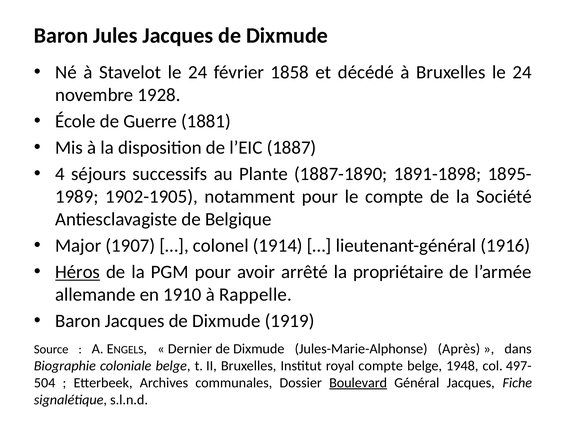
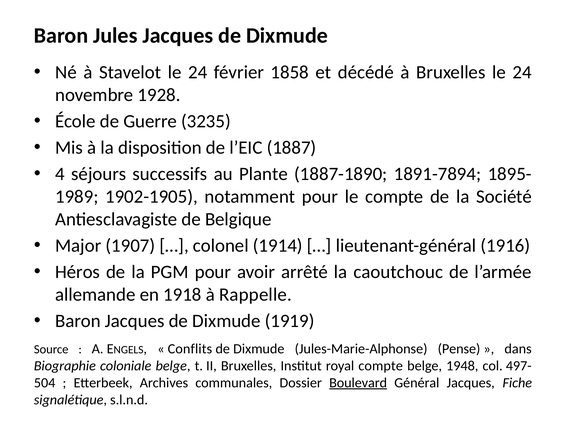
1881: 1881 -> 3235
1891-1898: 1891-1898 -> 1891-7894
Héros underline: present -> none
propriétaire: propriétaire -> caoutchouc
1910: 1910 -> 1918
Dernier: Dernier -> Conflits
Après: Après -> Pense
